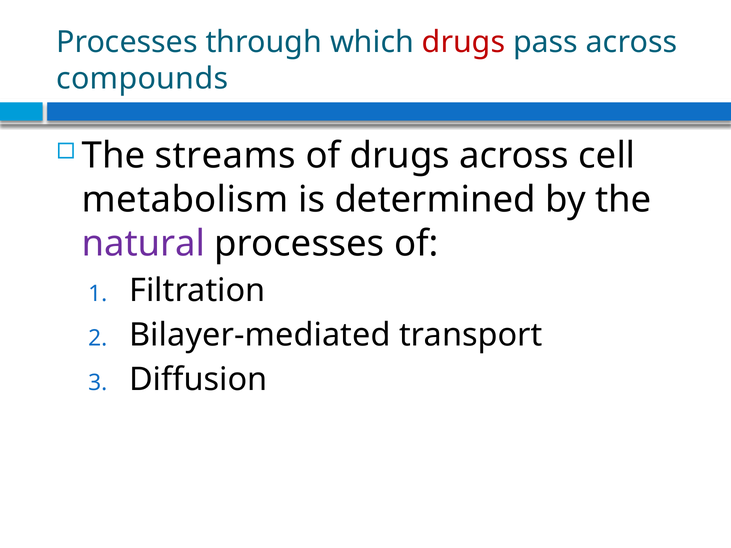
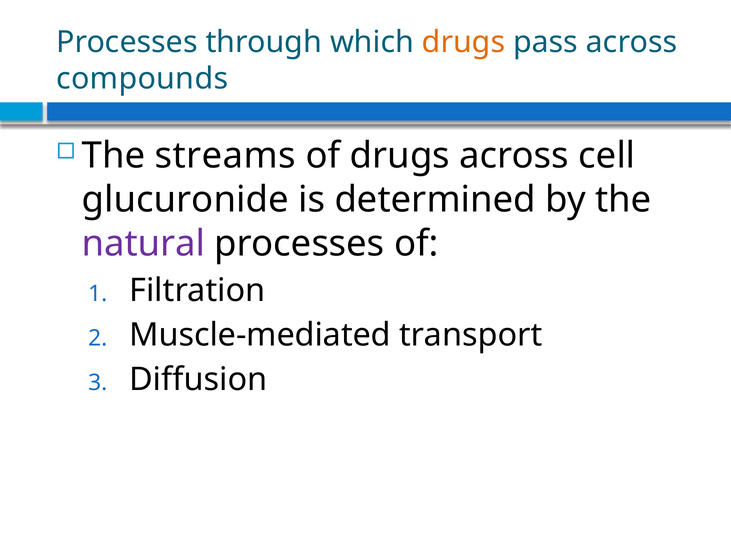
drugs at (464, 42) colour: red -> orange
metabolism: metabolism -> glucuronide
Bilayer-mediated: Bilayer-mediated -> Muscle-mediated
